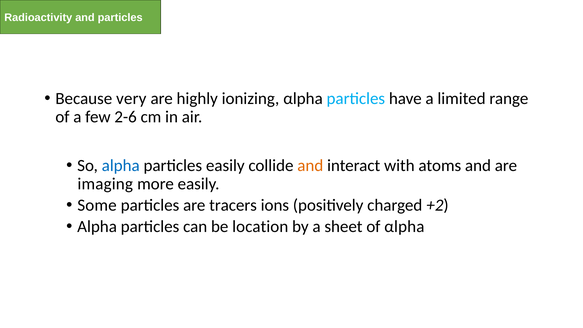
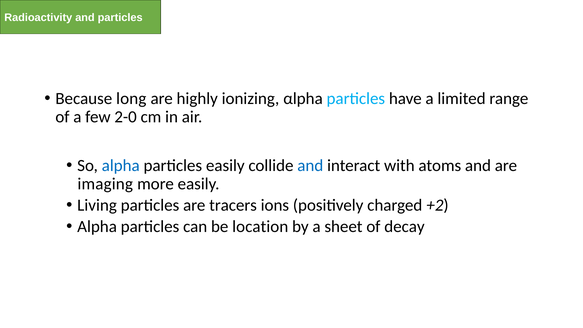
very: very -> long
2-6: 2-6 -> 2-0
and at (310, 165) colour: orange -> blue
Some: Some -> Living
of αlpha: αlpha -> decay
